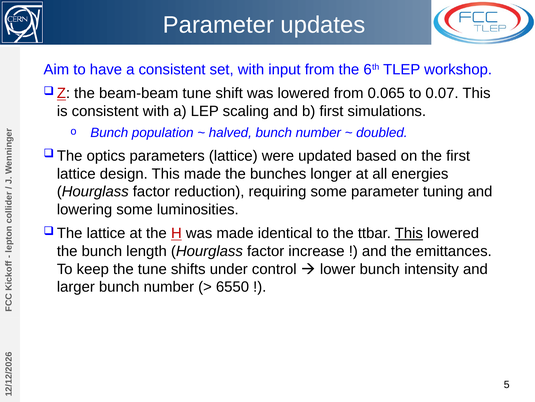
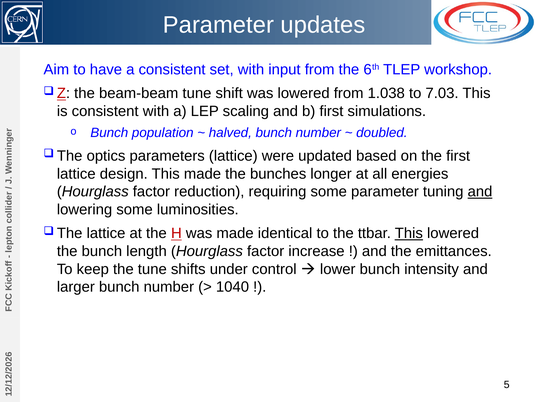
0.065: 0.065 -> 1.038
0.07: 0.07 -> 7.03
and at (480, 191) underline: none -> present
6550: 6550 -> 1040
